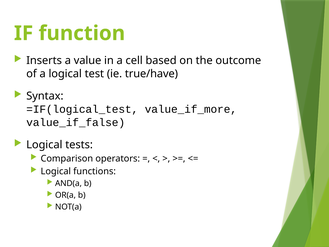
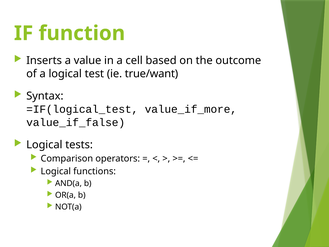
true/have: true/have -> true/want
